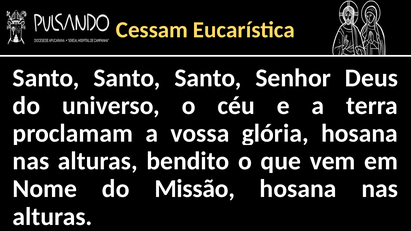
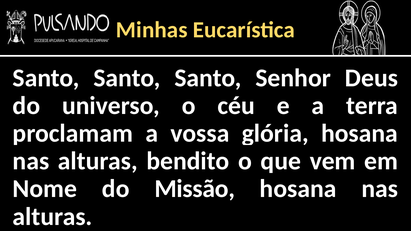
Cessam: Cessam -> Minhas
